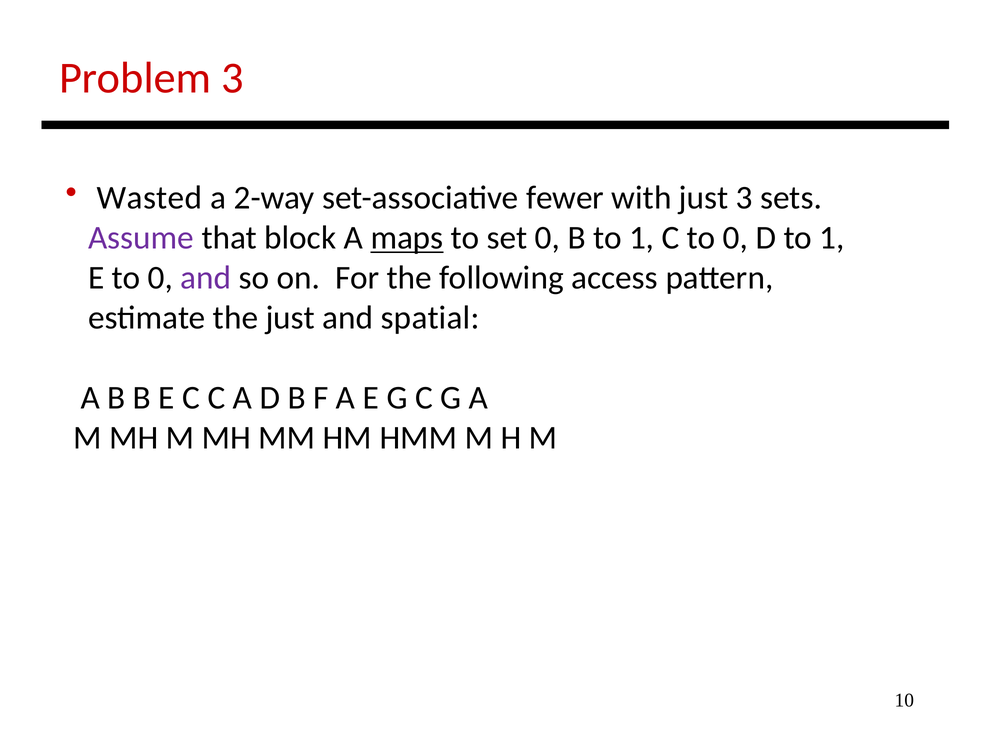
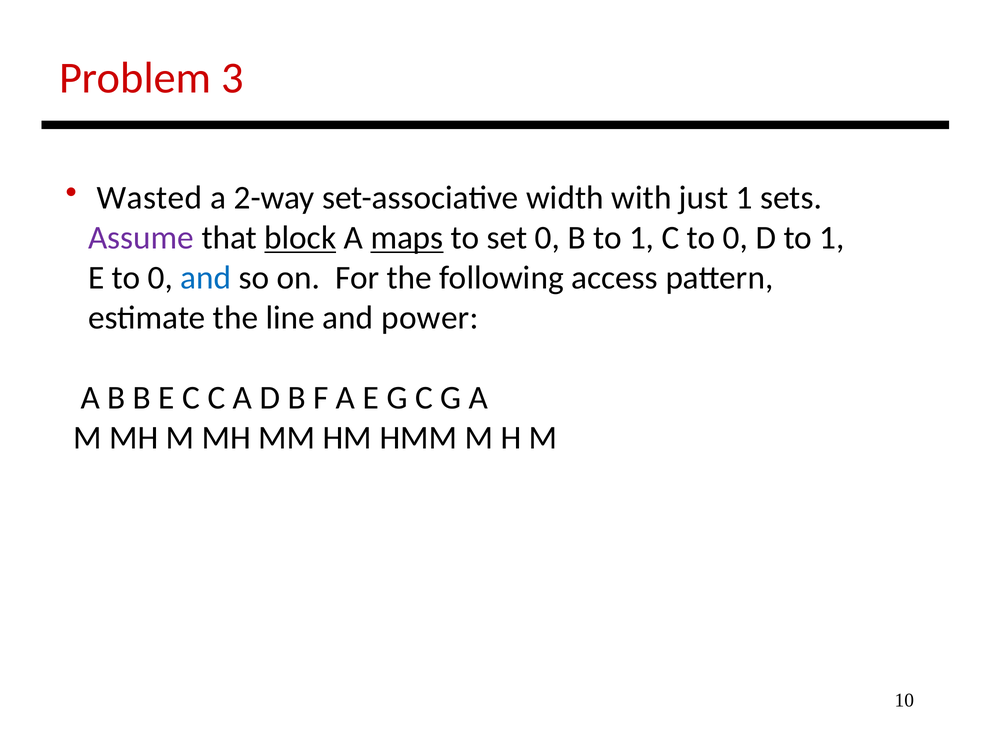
fewer: fewer -> width
just 3: 3 -> 1
block underline: none -> present
and at (206, 278) colour: purple -> blue
the just: just -> line
spatial: spatial -> power
